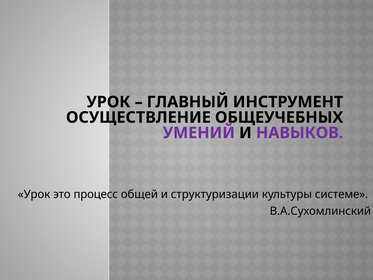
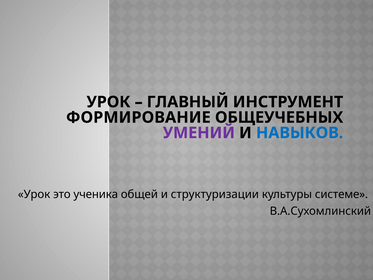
ОСУЩЕСТВЛЕНИЕ: ОСУЩЕСТВЛЕНИЕ -> ФОРМИРОВАНИЕ
НАВЫКОВ colour: purple -> blue
процесс: процесс -> ученика
